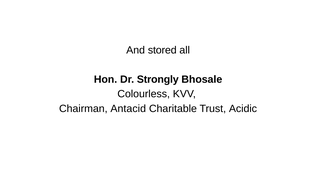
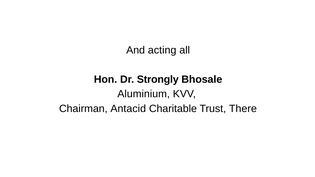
stored: stored -> acting
Colourless: Colourless -> Aluminium
Acidic: Acidic -> There
